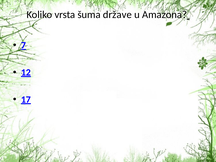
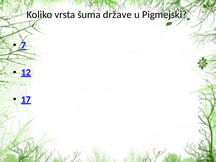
Amazona: Amazona -> Pigmejski
